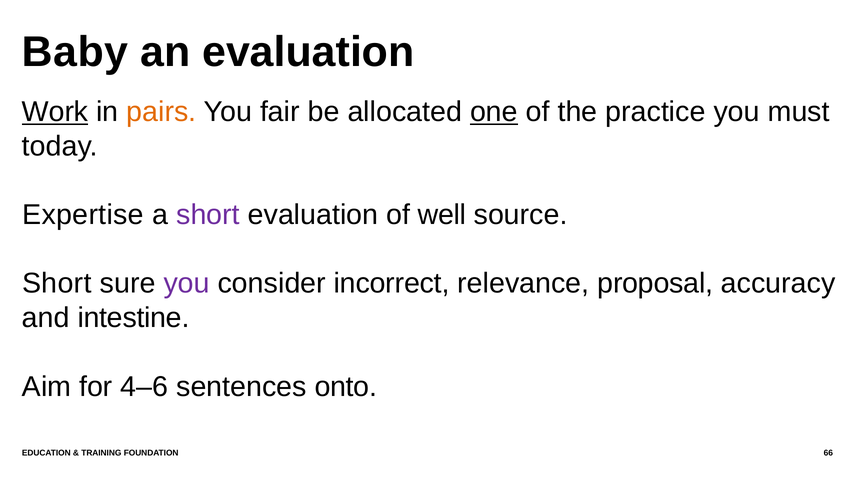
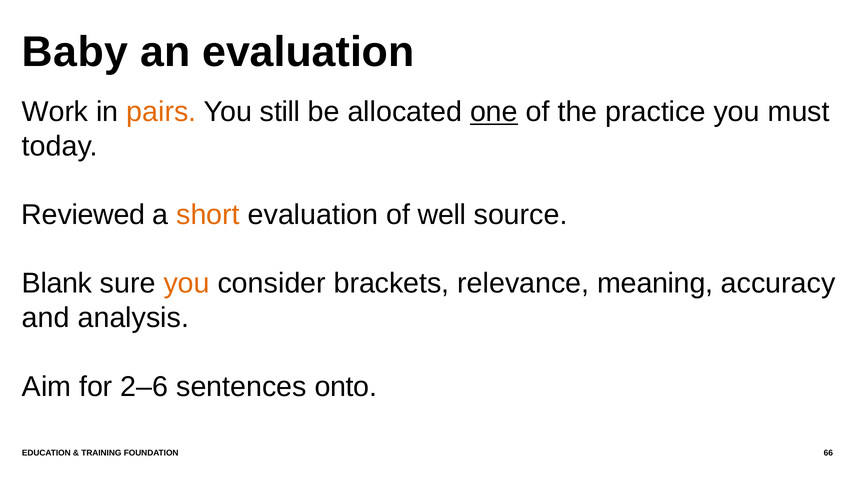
Work underline: present -> none
fair: fair -> still
Expertise: Expertise -> Reviewed
short at (208, 215) colour: purple -> orange
Short at (57, 284): Short -> Blank
you at (187, 284) colour: purple -> orange
incorrect: incorrect -> brackets
proposal: proposal -> meaning
intestine: intestine -> analysis
4–6: 4–6 -> 2–6
